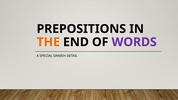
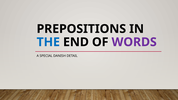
THE colour: orange -> blue
